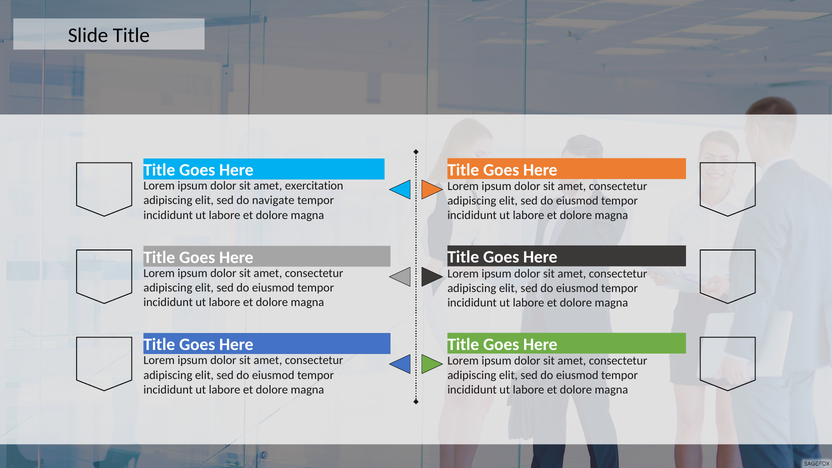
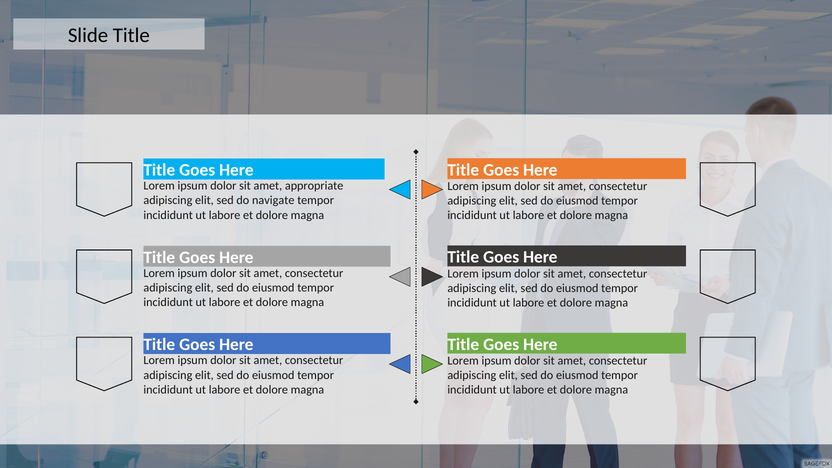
exercitation: exercitation -> appropriate
